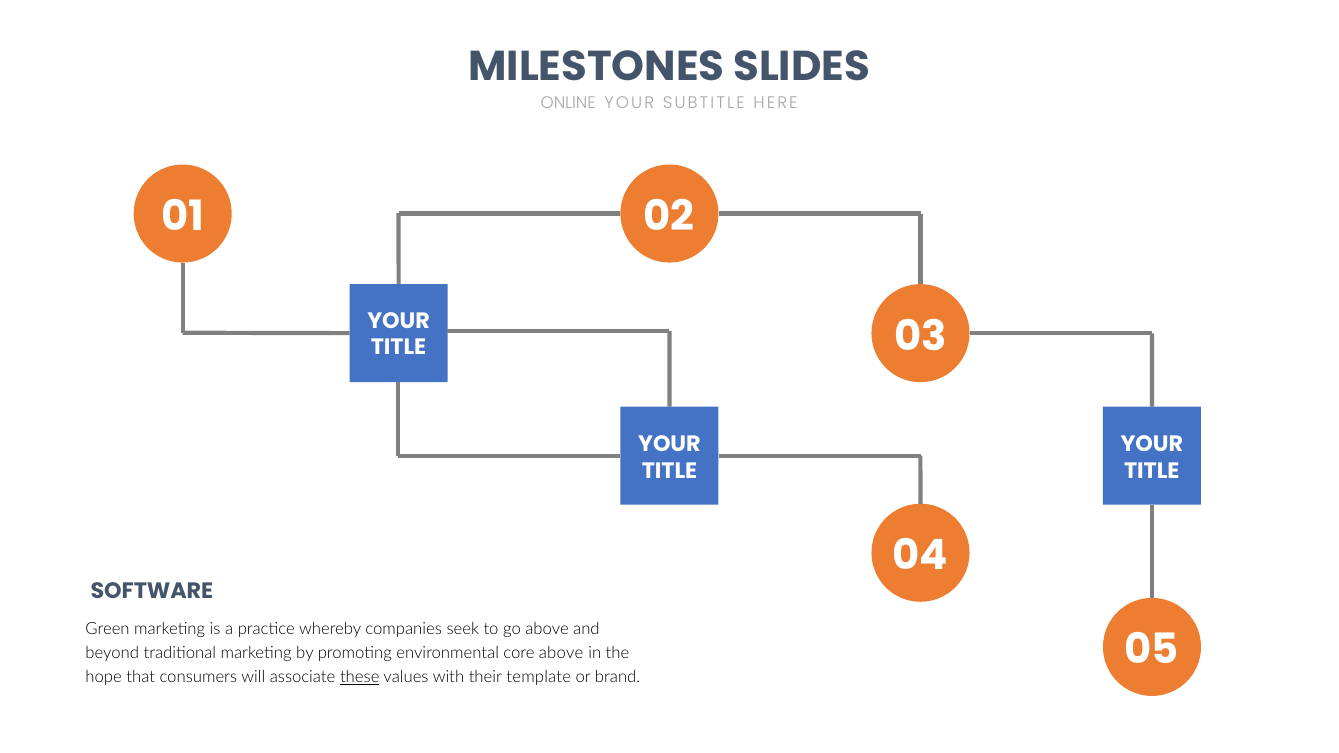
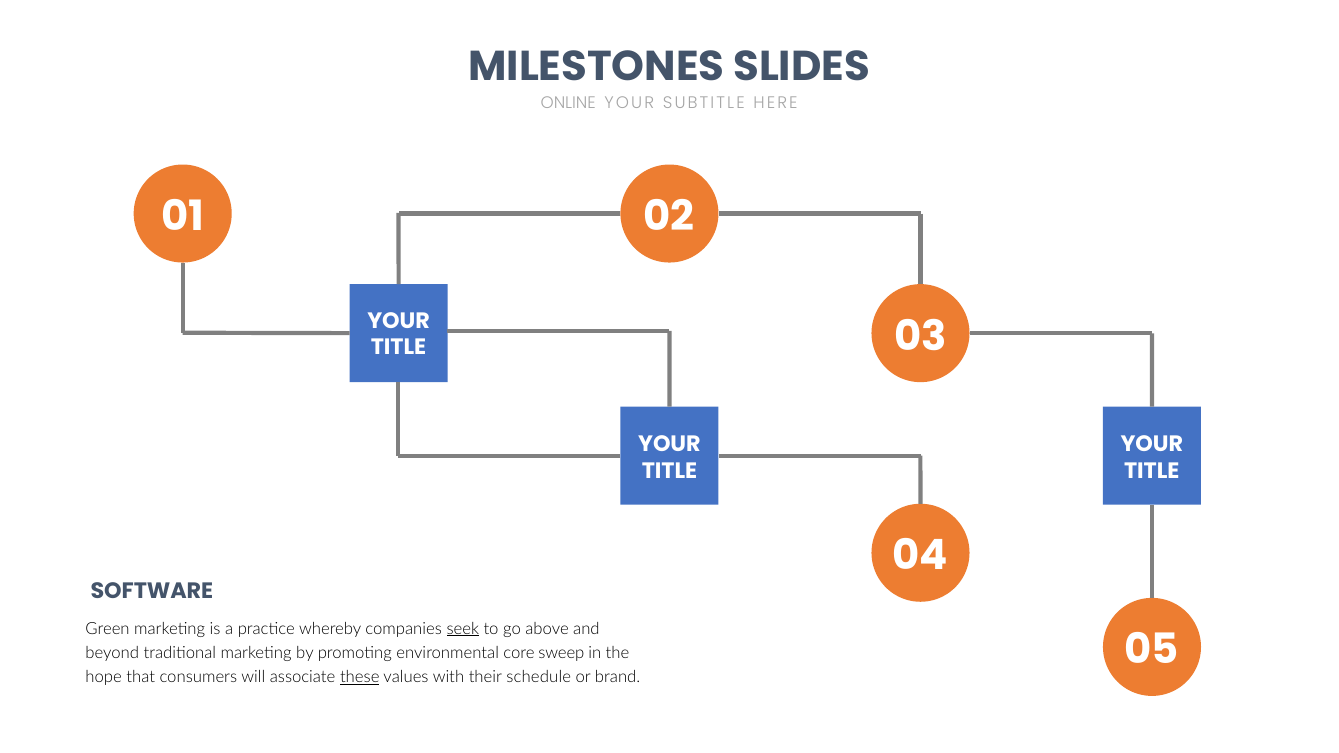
seek underline: none -> present
core above: above -> sweep
template: template -> schedule
